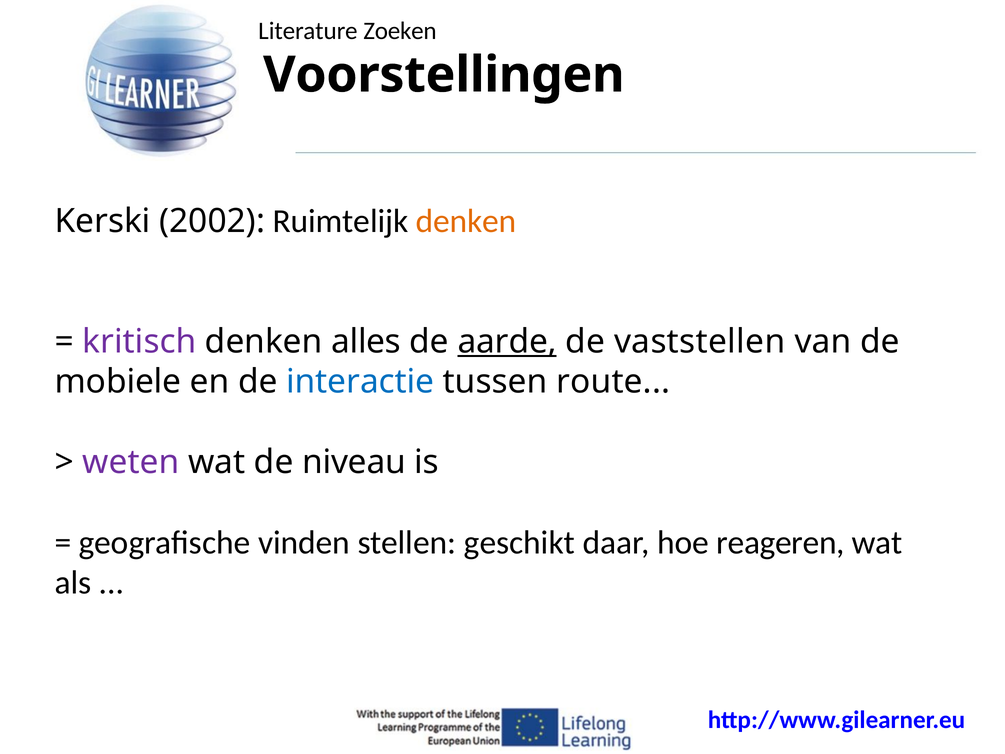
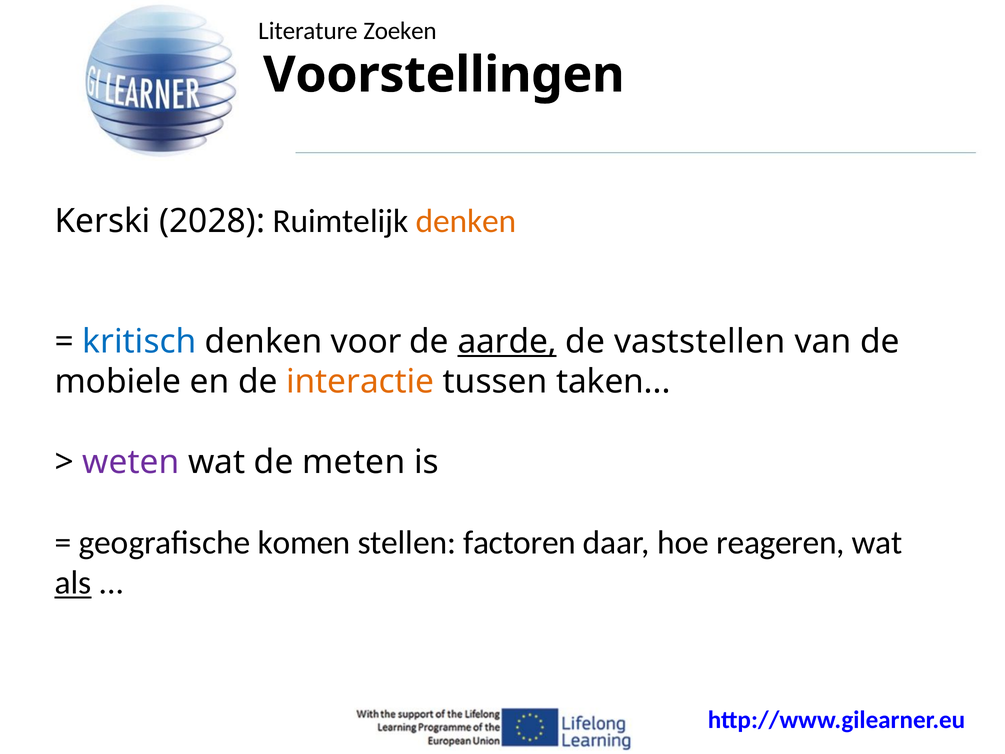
2002: 2002 -> 2028
kritisch colour: purple -> blue
alles: alles -> voor
interactie colour: blue -> orange
route: route -> taken
niveau: niveau -> meten
vinden: vinden -> komen
geschikt: geschikt -> factoren
als underline: none -> present
